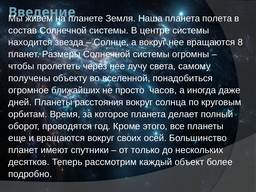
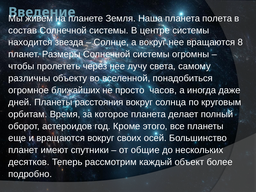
получены: получены -> различны
проводятся: проводятся -> астероидов
только: только -> общие
